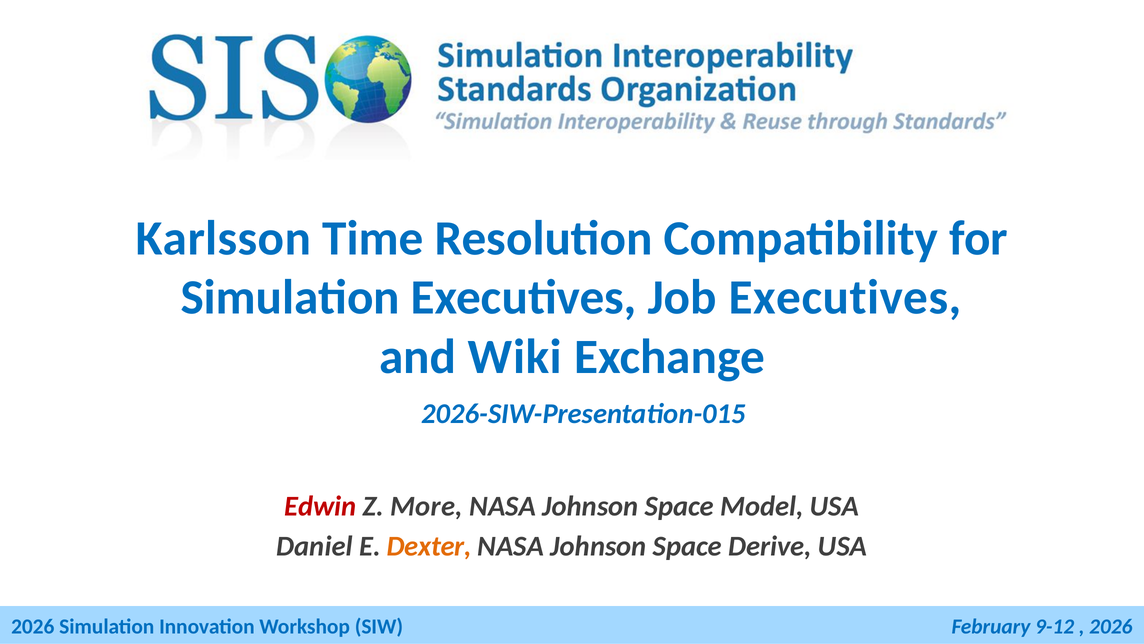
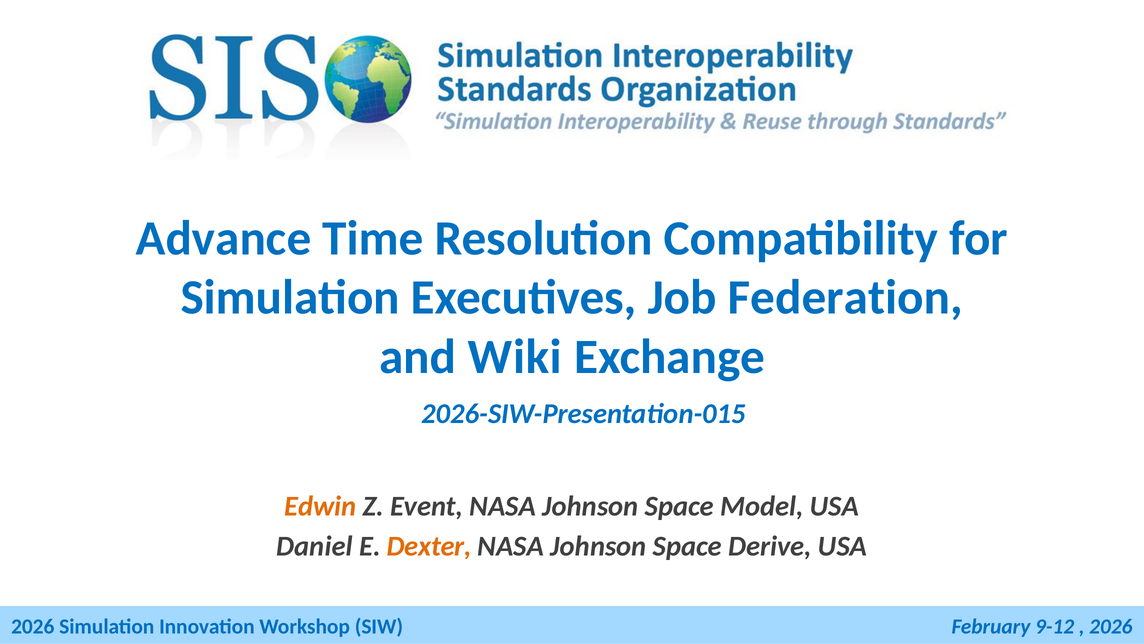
Karlsson: Karlsson -> Advance
Job Executives: Executives -> Federation
Edwin colour: red -> orange
More: More -> Event
